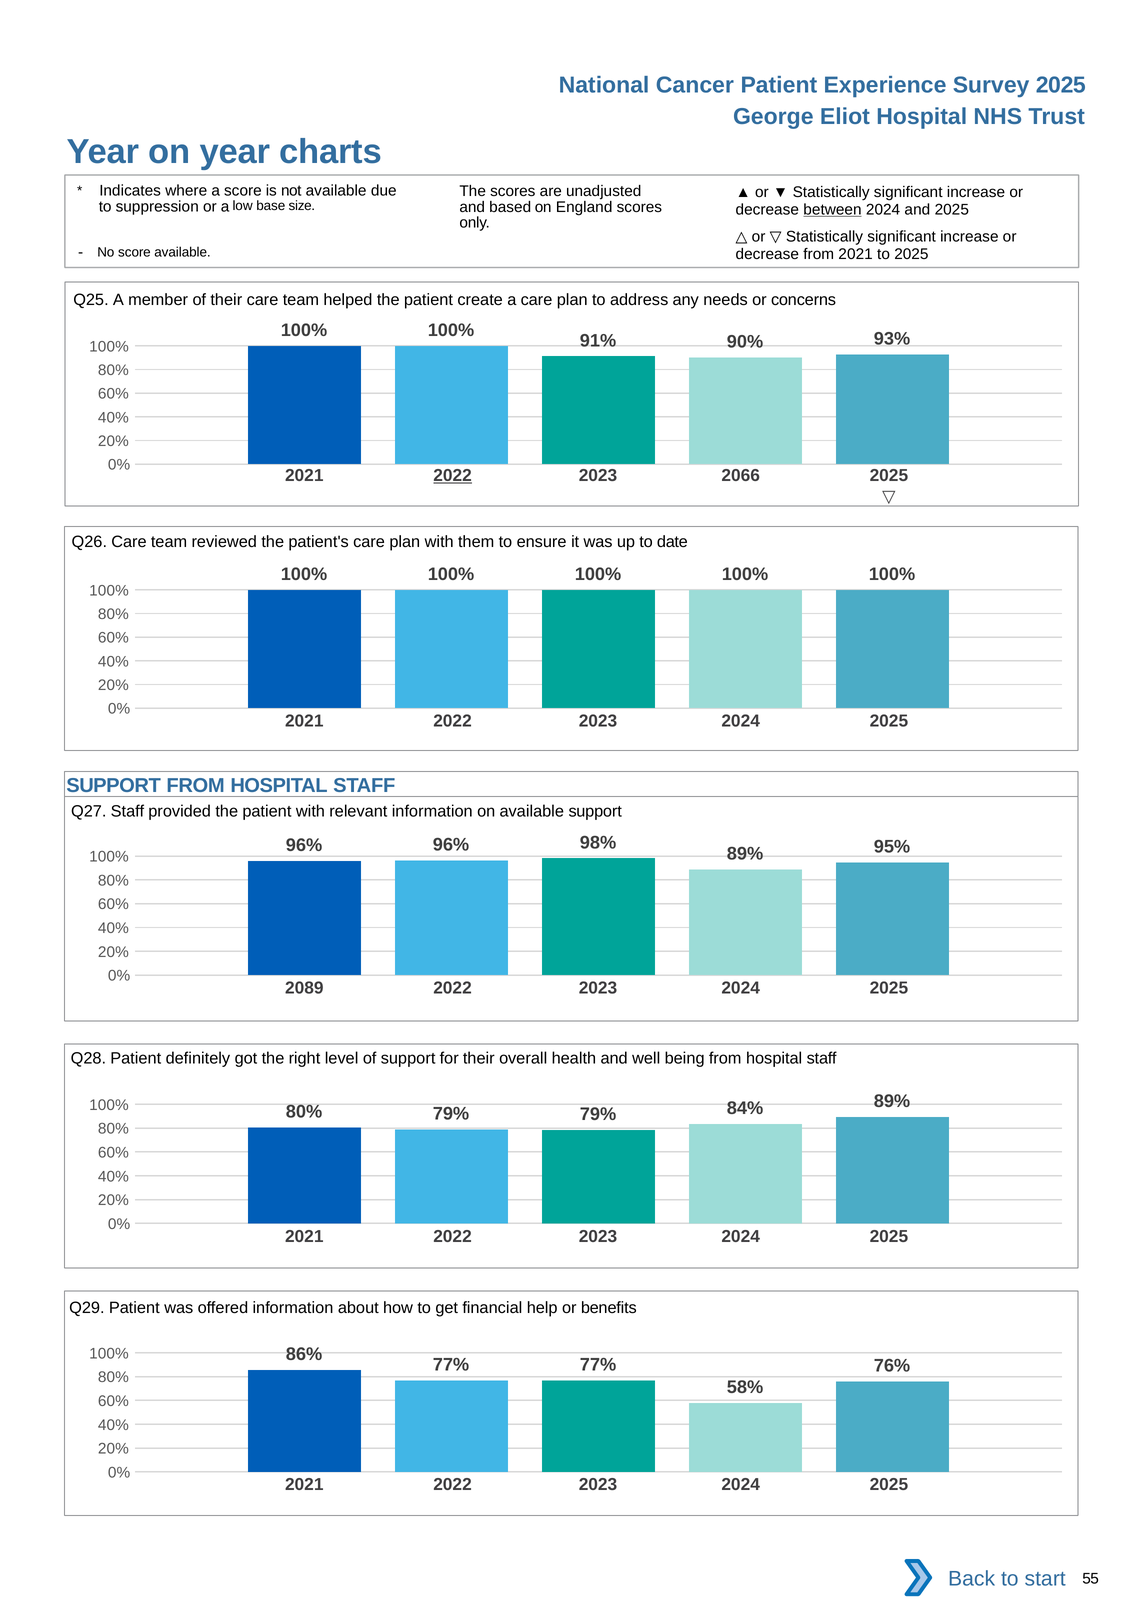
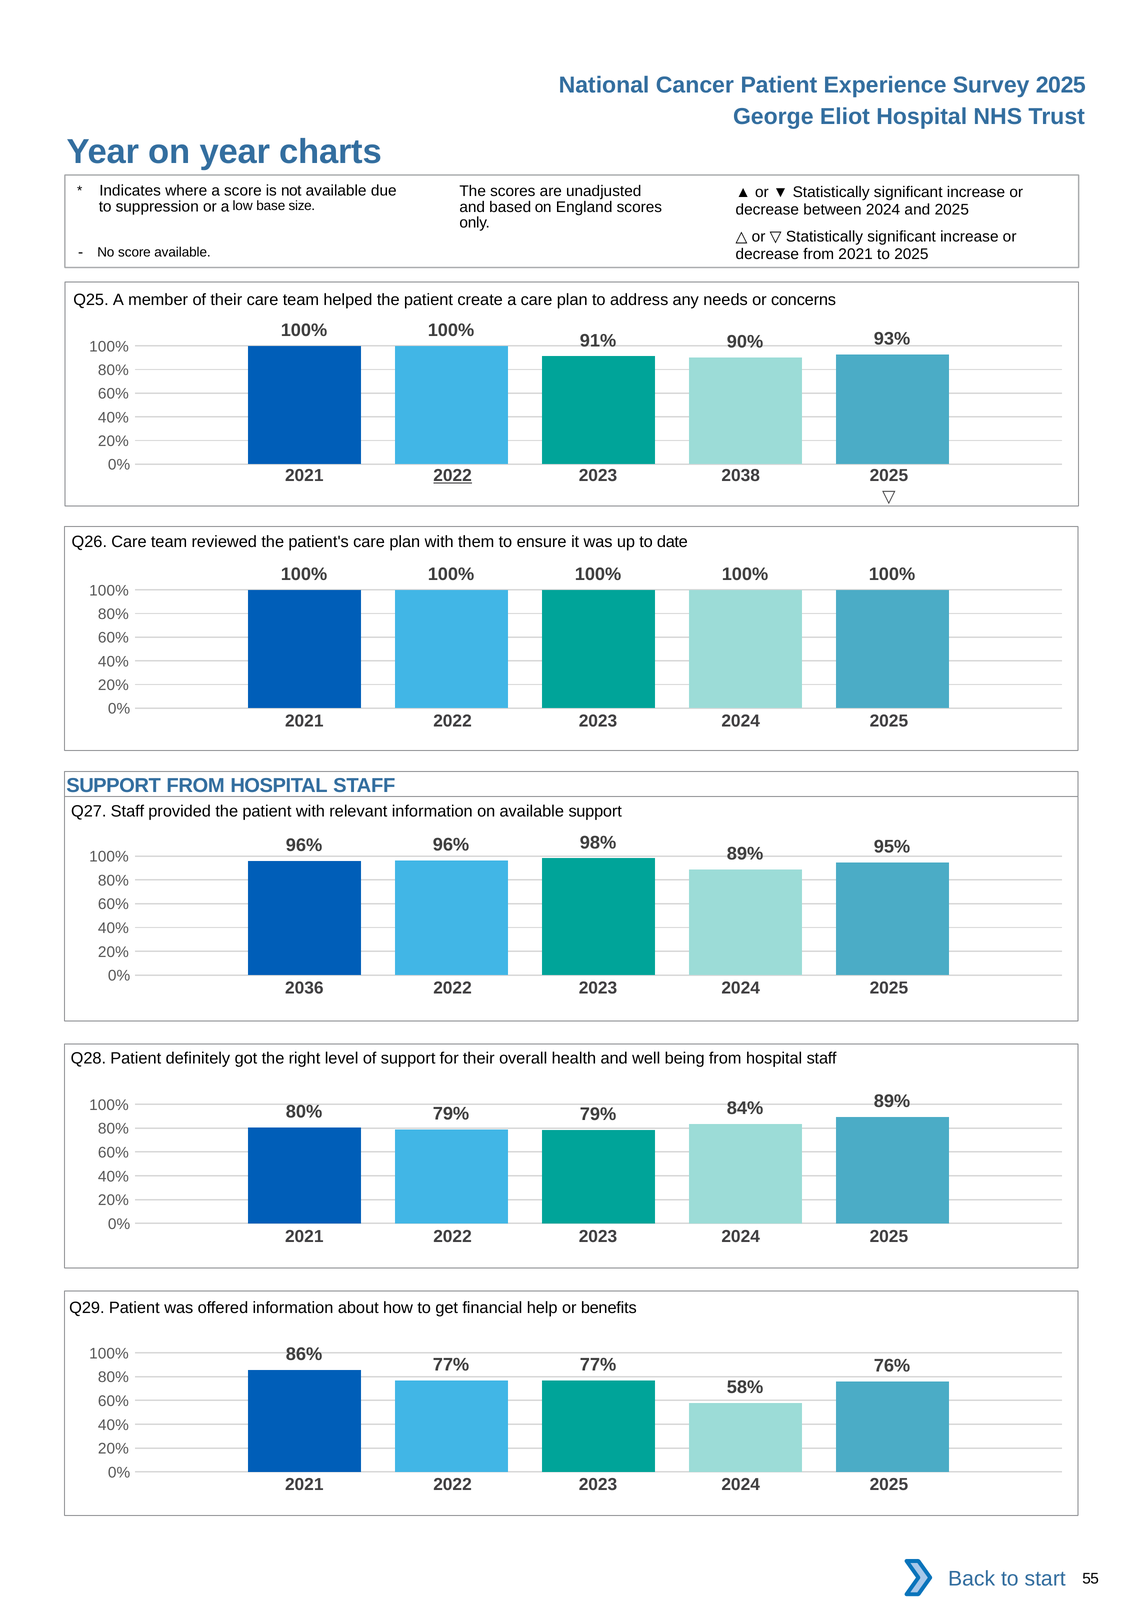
between underline: present -> none
2066: 2066 -> 2038
2089: 2089 -> 2036
